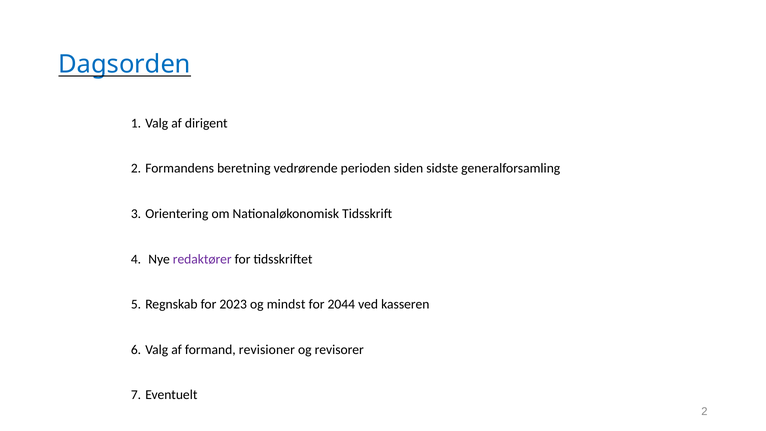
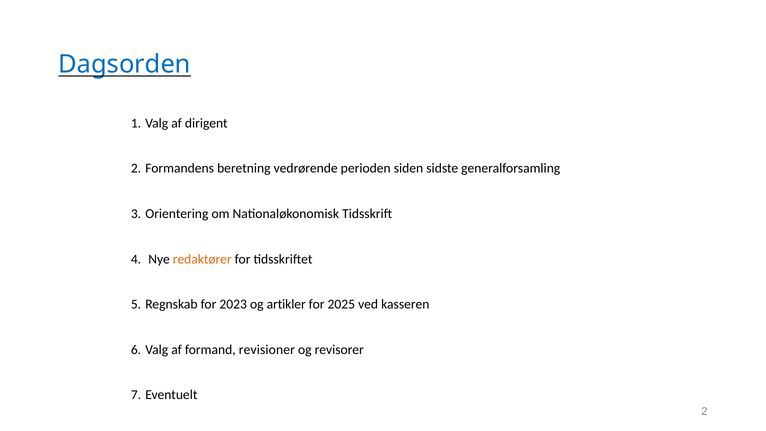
redaktører colour: purple -> orange
mindst: mindst -> artikler
2044: 2044 -> 2025
